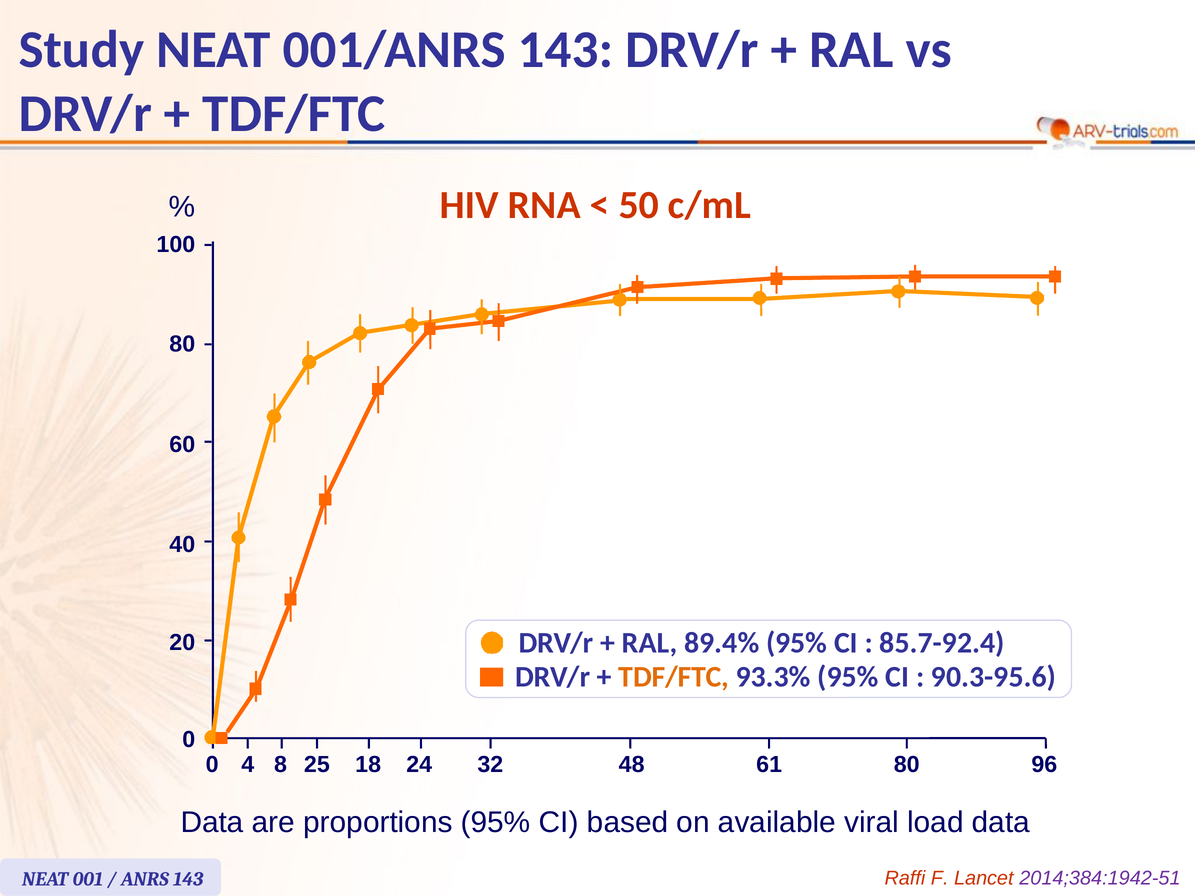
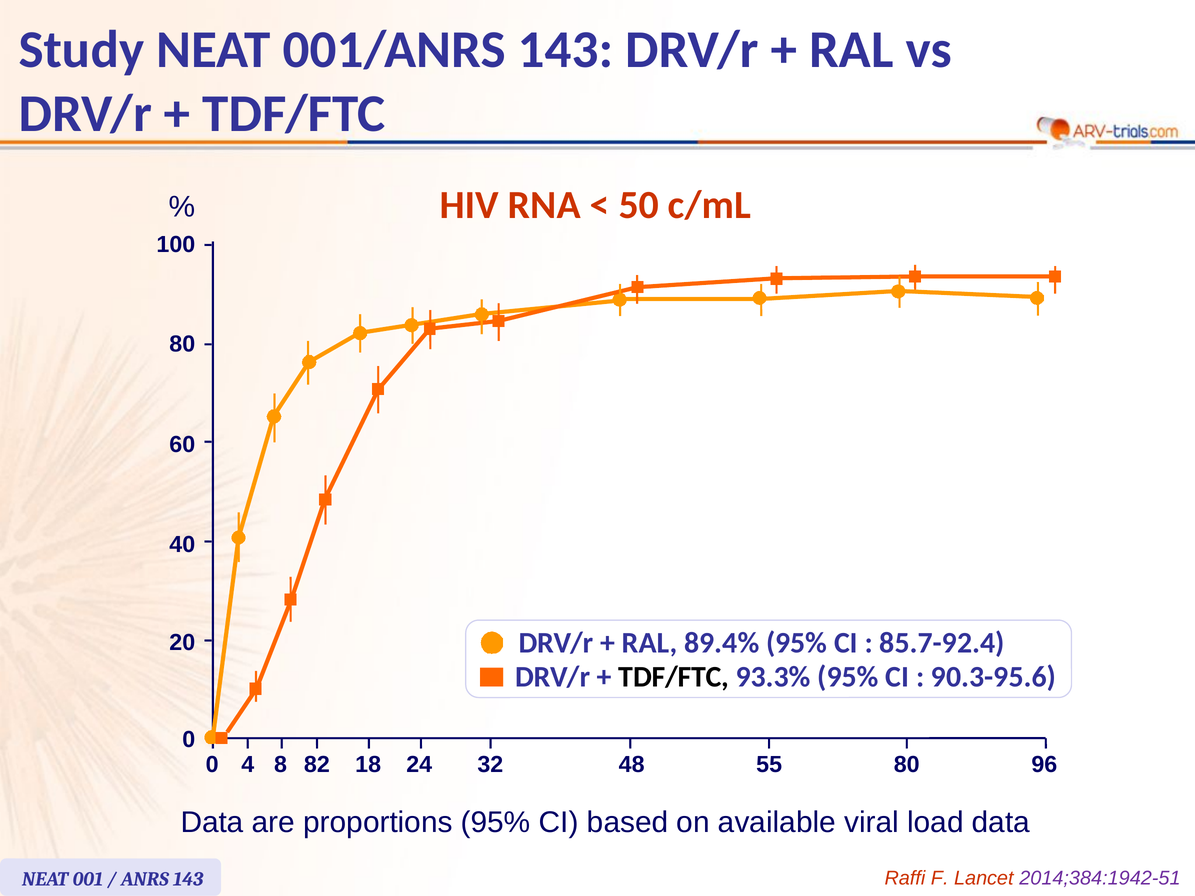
TDF/FTC at (674, 677) colour: orange -> black
25: 25 -> 82
61: 61 -> 55
